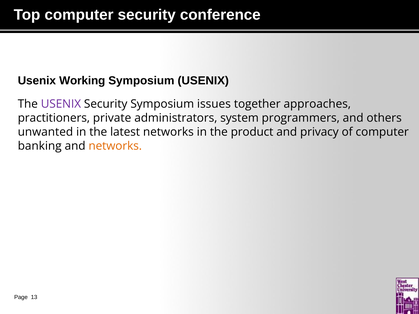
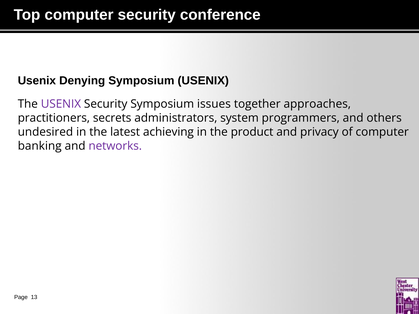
Working: Working -> Denying
private: private -> secrets
unwanted: unwanted -> undesired
latest networks: networks -> achieving
networks at (115, 146) colour: orange -> purple
